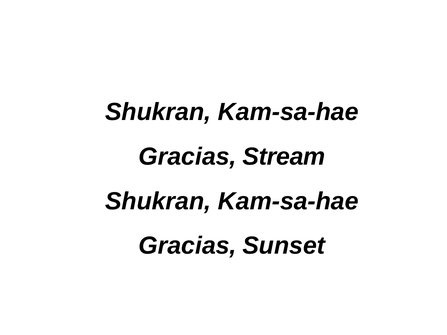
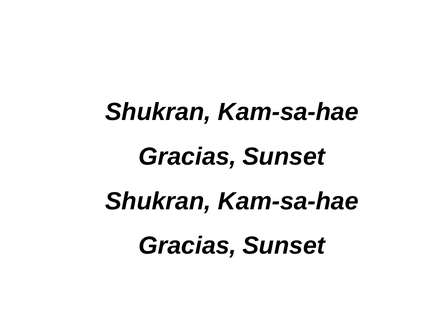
Stream at (284, 157): Stream -> Sunset
